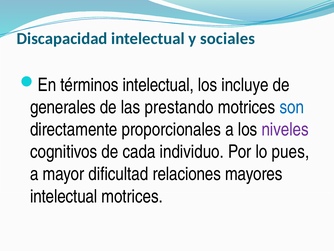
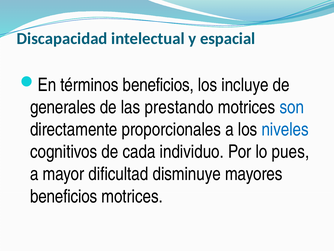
sociales: sociales -> espacial
términos intelectual: intelectual -> beneficios
niveles colour: purple -> blue
relaciones: relaciones -> disminuye
intelectual at (64, 196): intelectual -> beneficios
